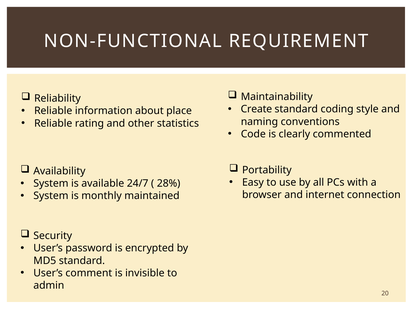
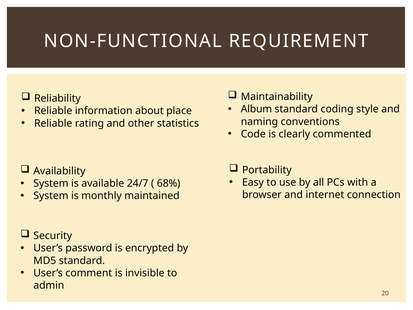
Create: Create -> Album
28%: 28% -> 68%
